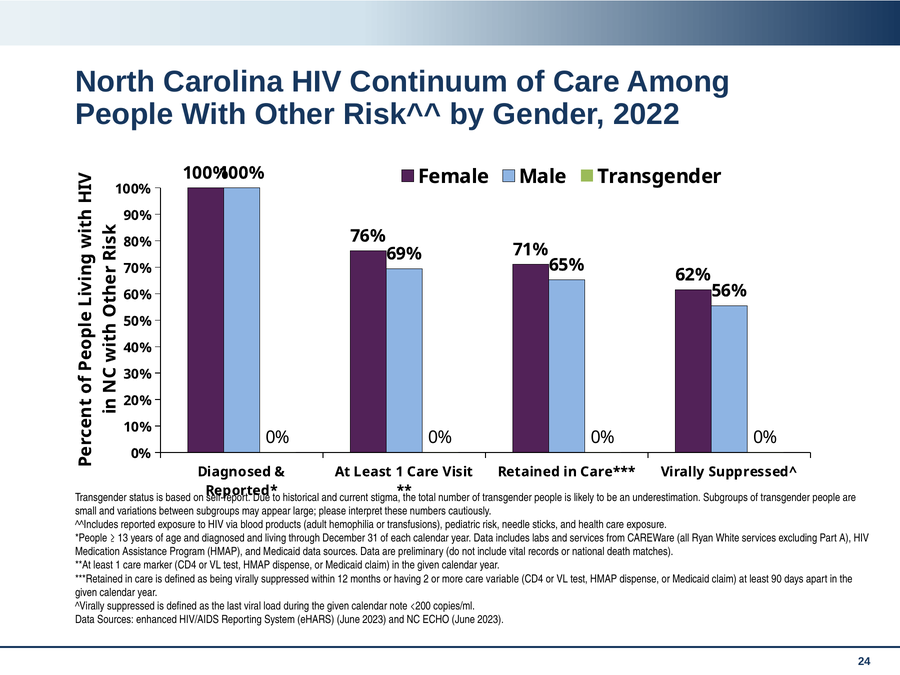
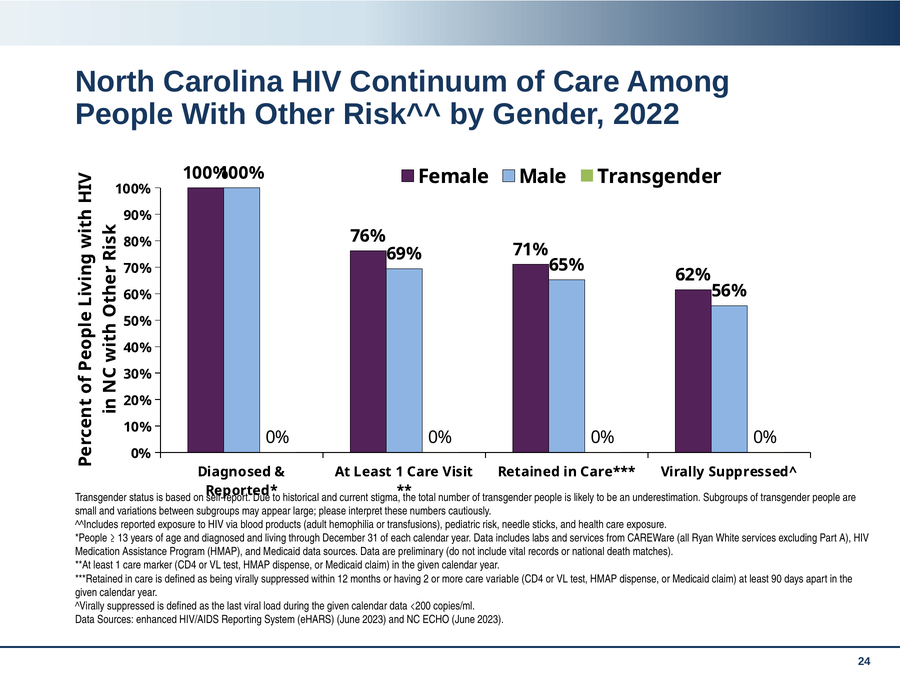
calendar note: note -> data
